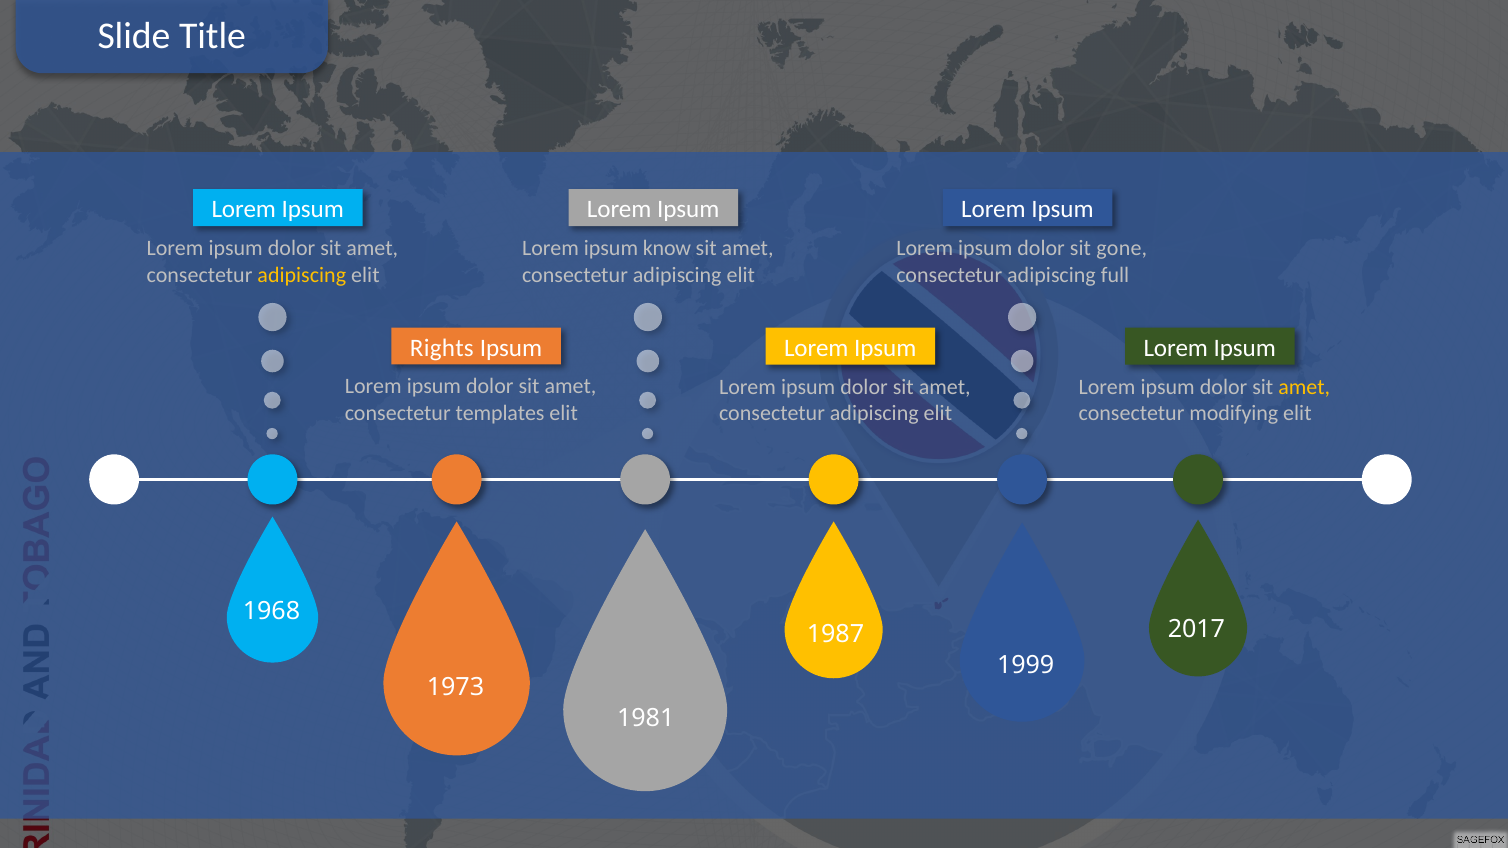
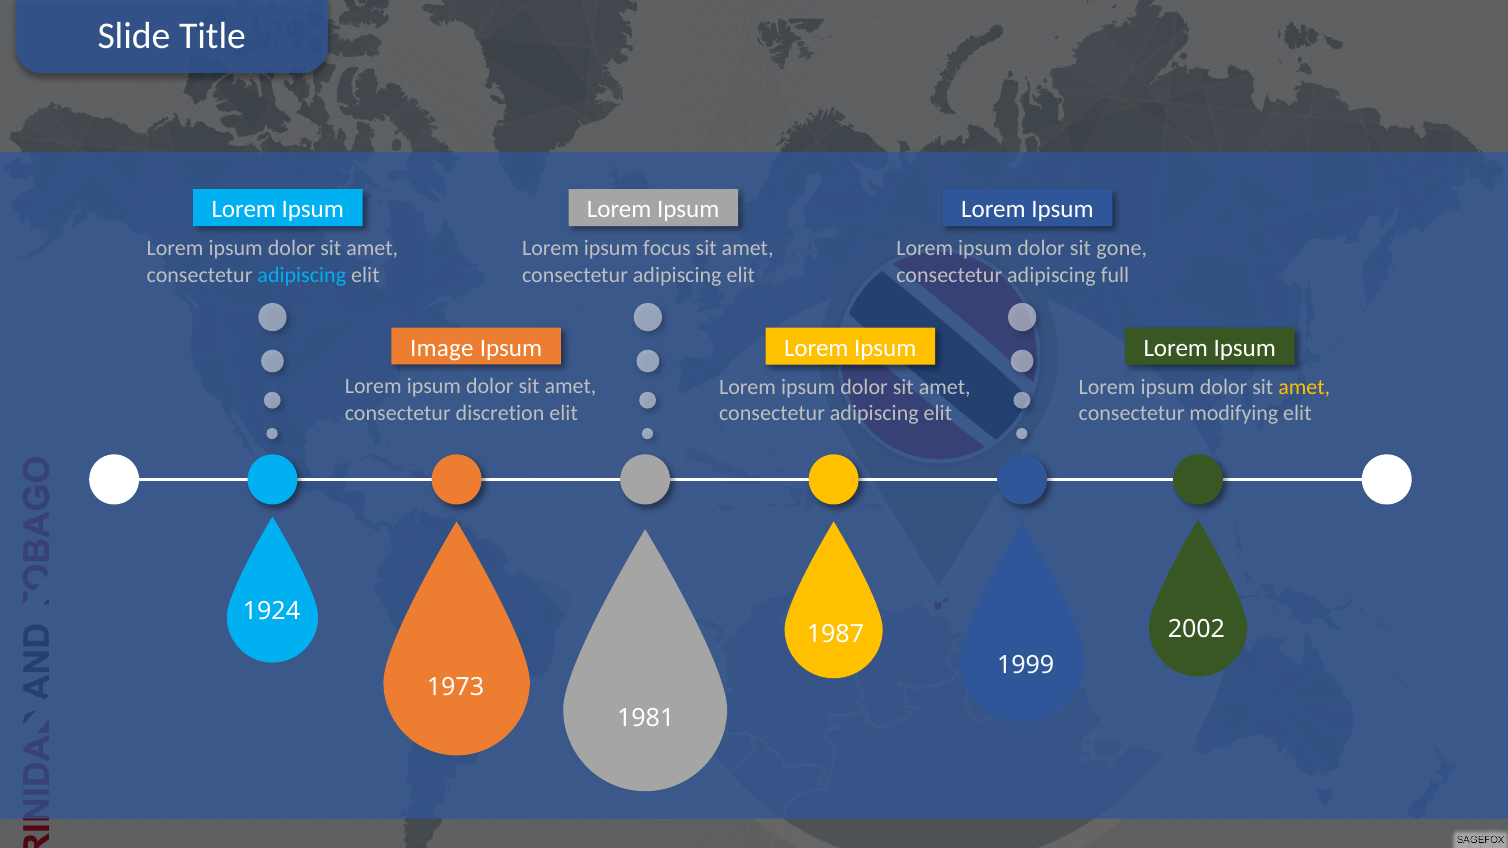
know: know -> focus
adipiscing at (302, 275) colour: yellow -> light blue
Rights: Rights -> Image
templates: templates -> discretion
1968: 1968 -> 1924
2017: 2017 -> 2002
